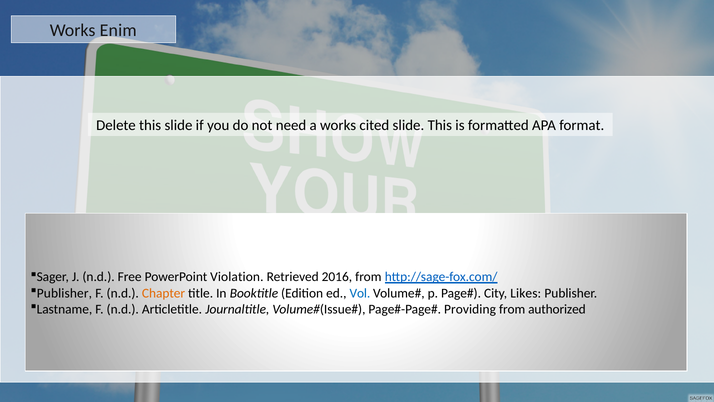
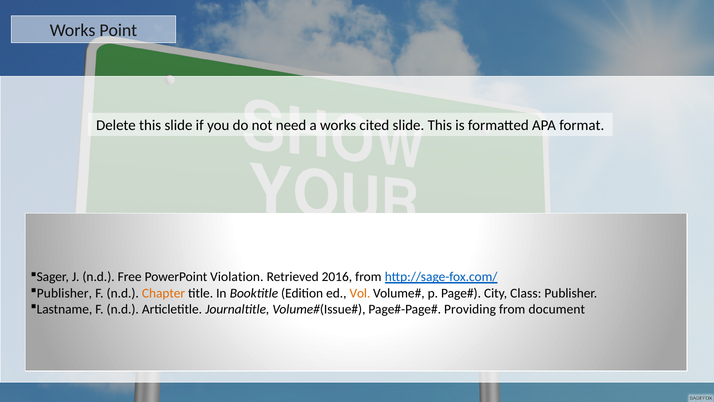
Enim: Enim -> Point
Vol colour: blue -> orange
Likes: Likes -> Class
authorized: authorized -> document
